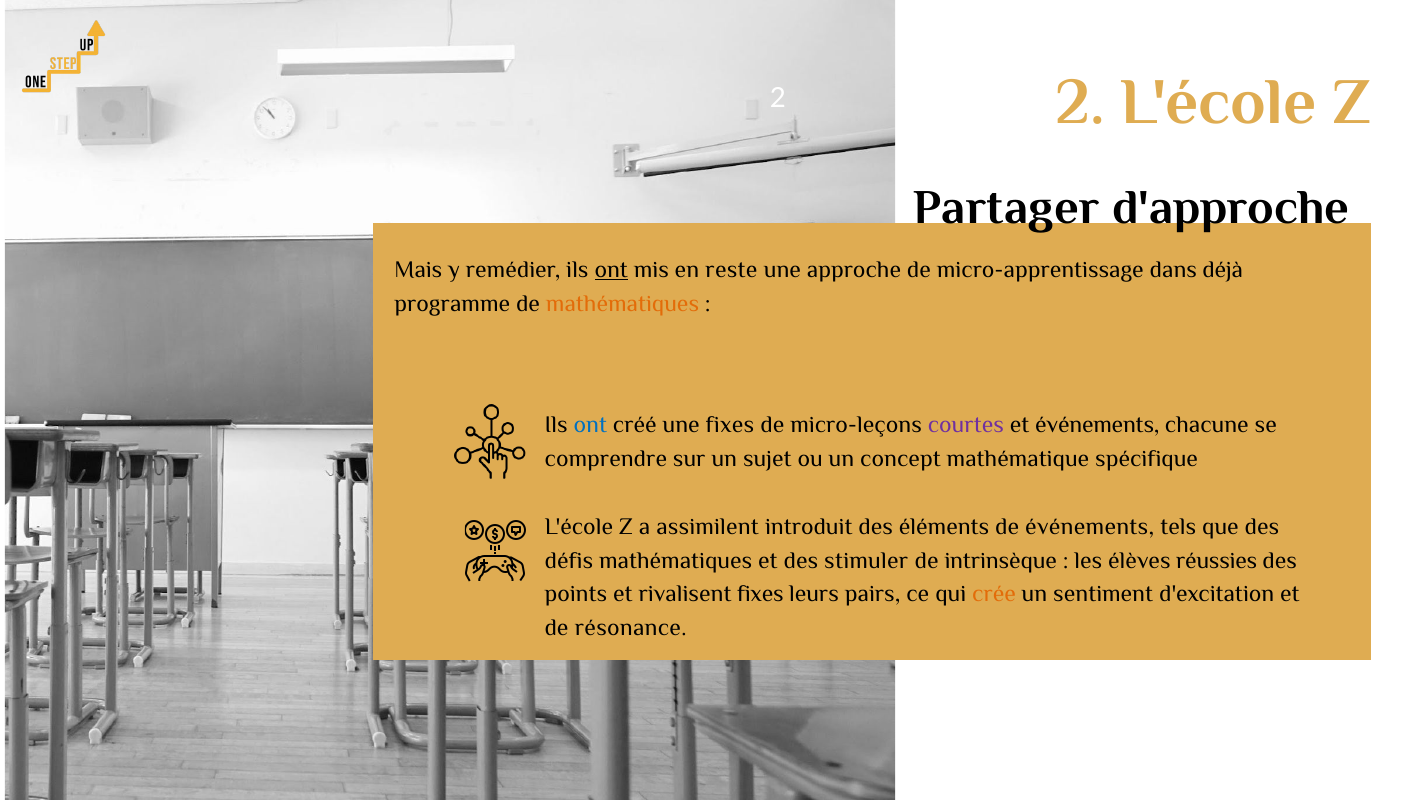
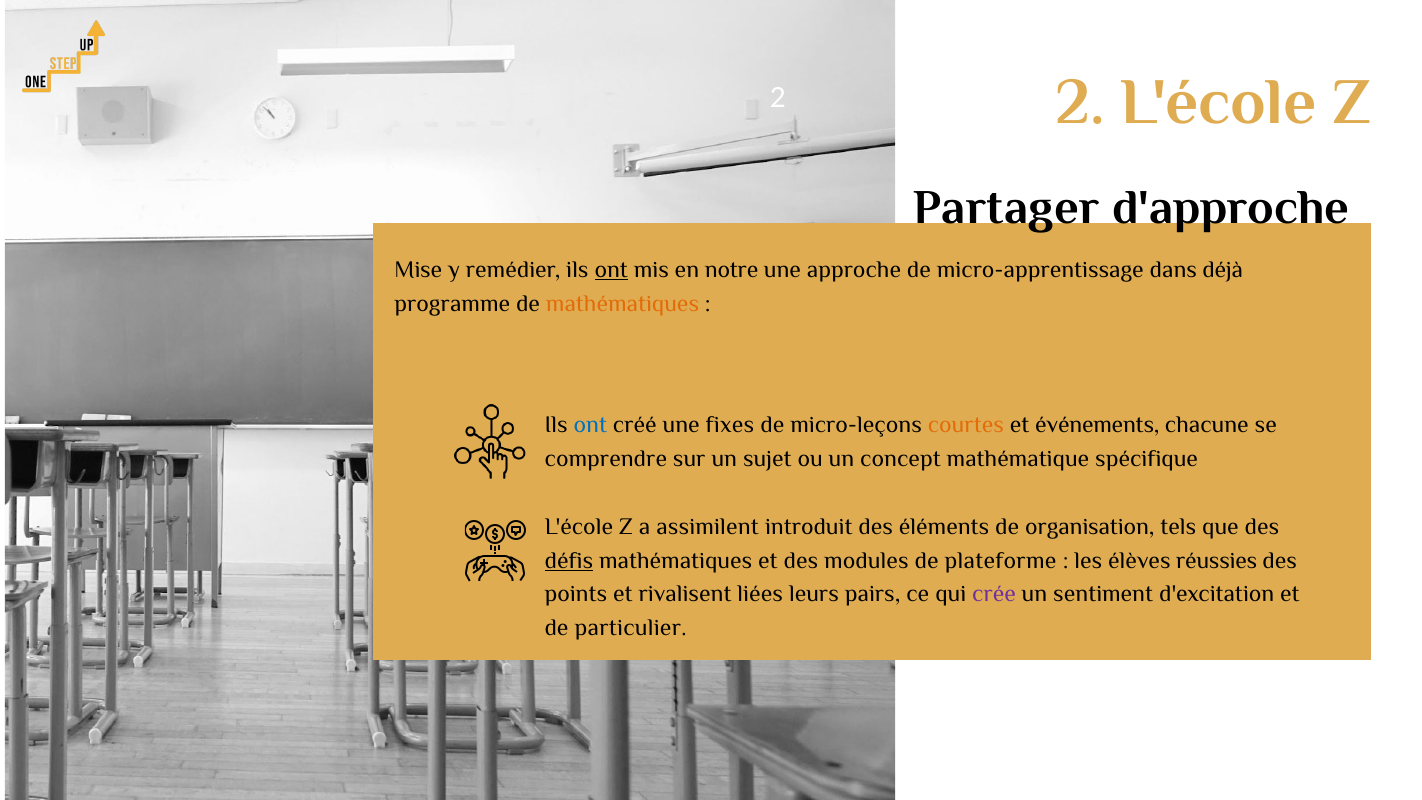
Mais: Mais -> Mise
reste: reste -> notre
courtes colour: purple -> orange
de événements: événements -> organisation
défis underline: none -> present
stimuler: stimuler -> modules
intrinsèque: intrinsèque -> plateforme
rivalisent fixes: fixes -> liées
crée colour: orange -> purple
résonance: résonance -> particulier
